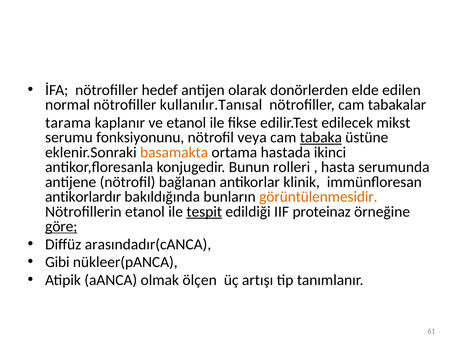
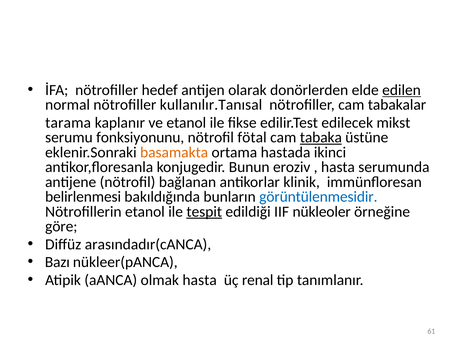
edilen underline: none -> present
veya: veya -> fötal
rolleri: rolleri -> eroziv
antikorlardır: antikorlardır -> belirlenmesi
görüntülenmesidir colour: orange -> blue
proteinaz: proteinaz -> nükleoler
göre underline: present -> none
Gibi: Gibi -> Bazı
olmak ölçen: ölçen -> hasta
artışı: artışı -> renal
